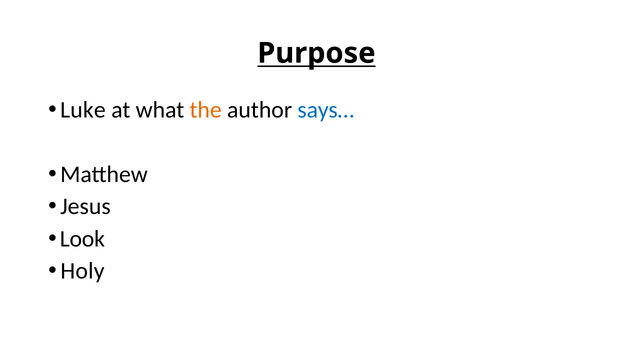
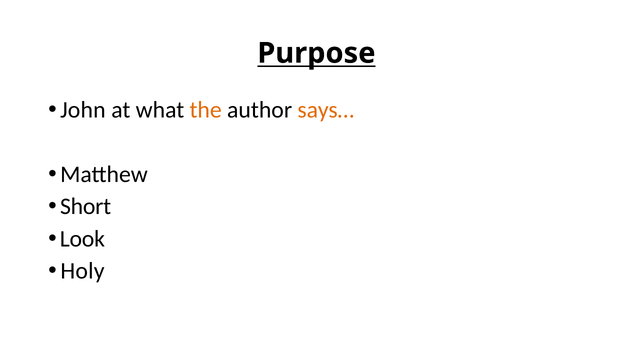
Luke: Luke -> John
says… colour: blue -> orange
Jesus: Jesus -> Short
